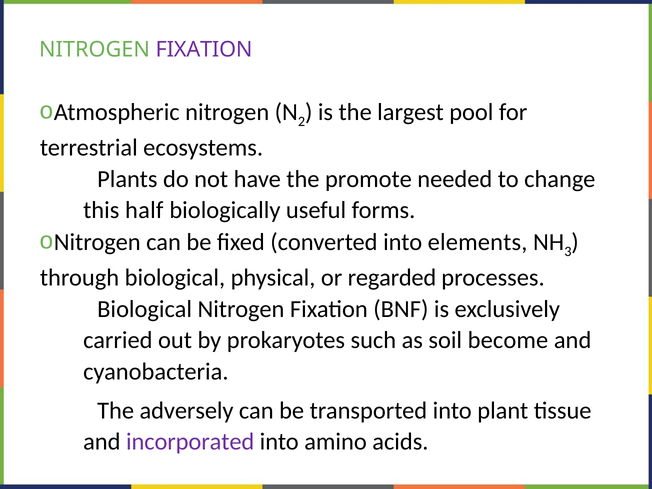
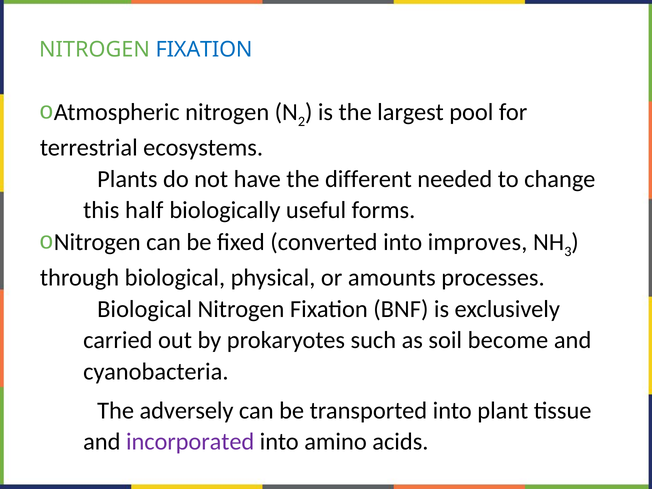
FIXATION at (204, 49) colour: purple -> blue
promote: promote -> different
elements: elements -> improves
regarded: regarded -> amounts
